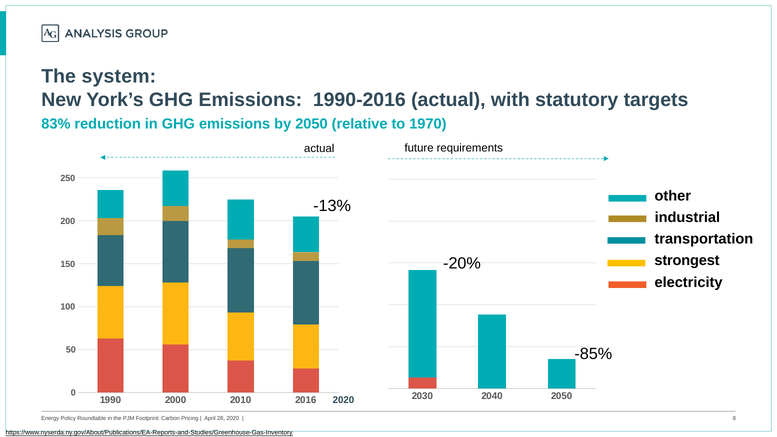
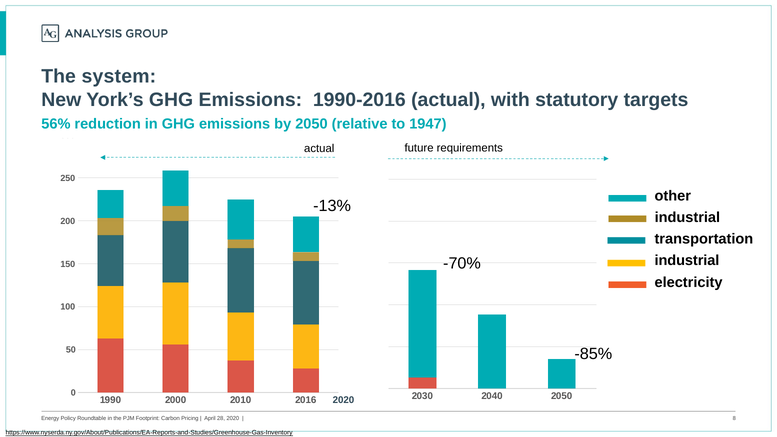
83%: 83% -> 56%
1970: 1970 -> 1947
strongest at (687, 261): strongest -> industrial
-20%: -20% -> -70%
